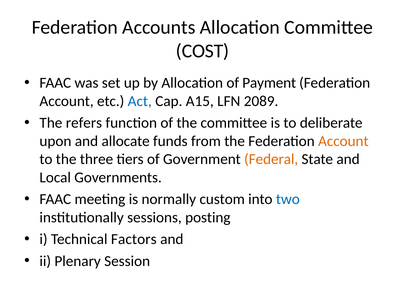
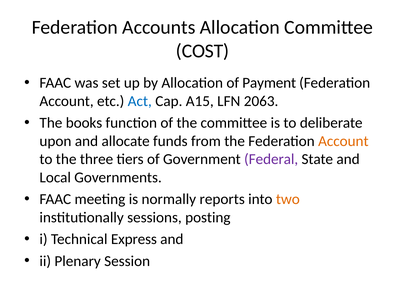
2089: 2089 -> 2063
refers: refers -> books
Federal colour: orange -> purple
custom: custom -> reports
two colour: blue -> orange
Factors: Factors -> Express
